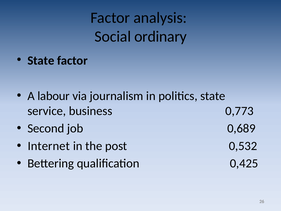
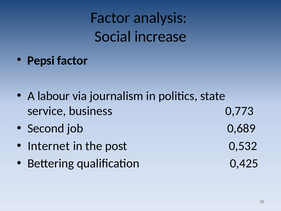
ordinary: ordinary -> increase
State at (41, 61): State -> Pepsi
